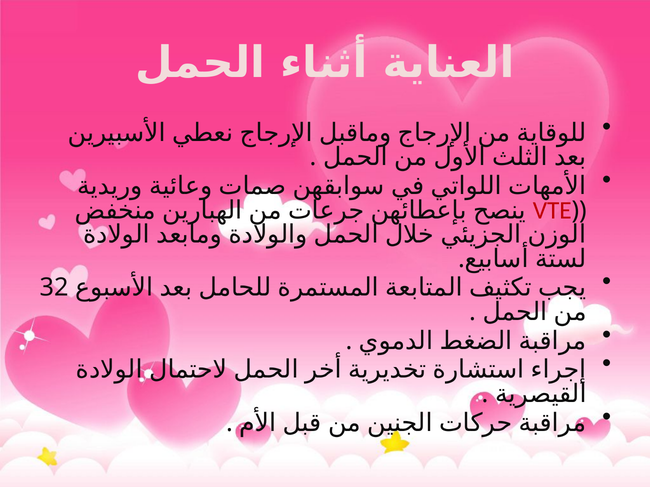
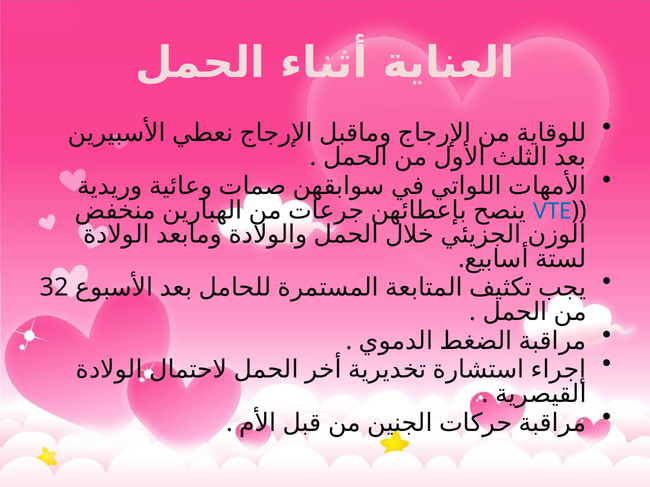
VTE colour: red -> blue
